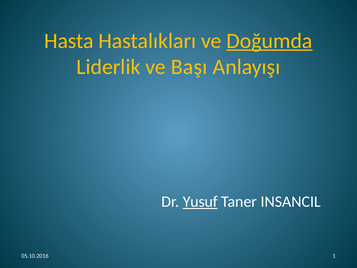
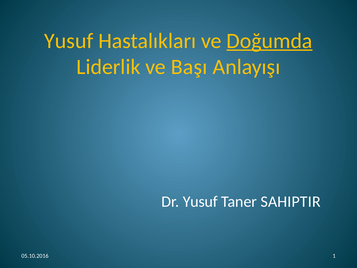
Hasta at (69, 41): Hasta -> Yusuf
Yusuf at (200, 201) underline: present -> none
INSANCIL: INSANCIL -> SAHIPTIR
